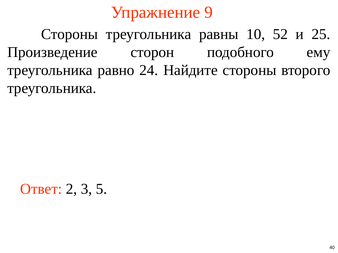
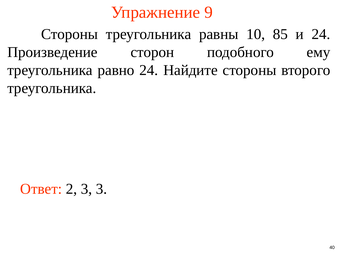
52: 52 -> 85
и 25: 25 -> 24
3 5: 5 -> 3
